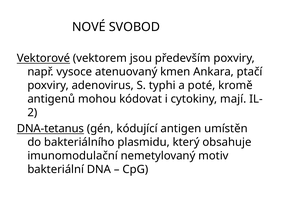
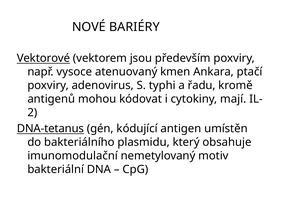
SVOBOD: SVOBOD -> BARIÉRY
poté: poté -> řadu
